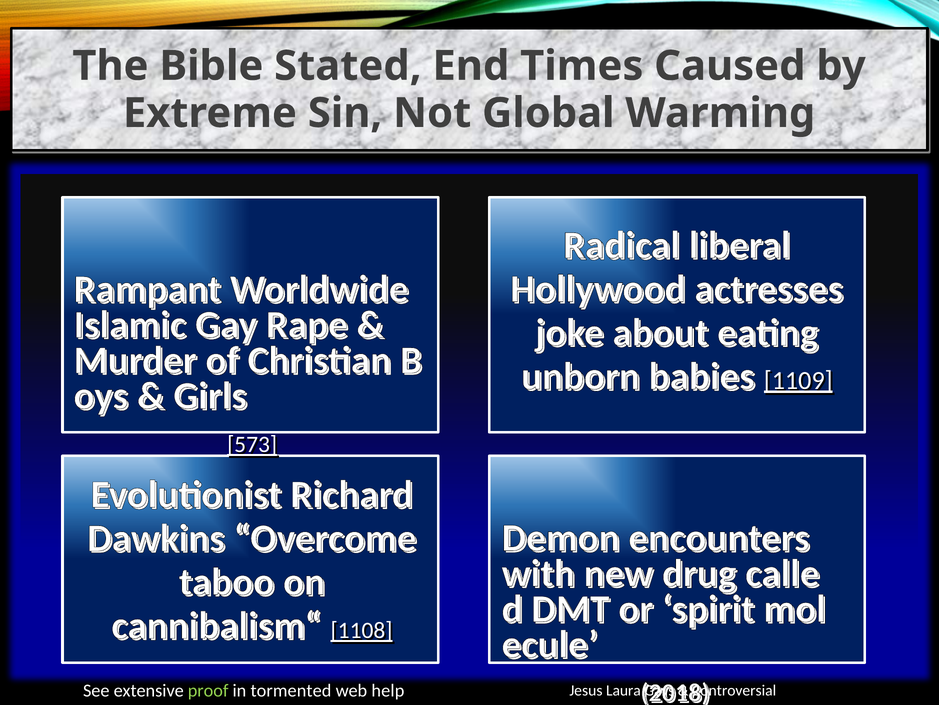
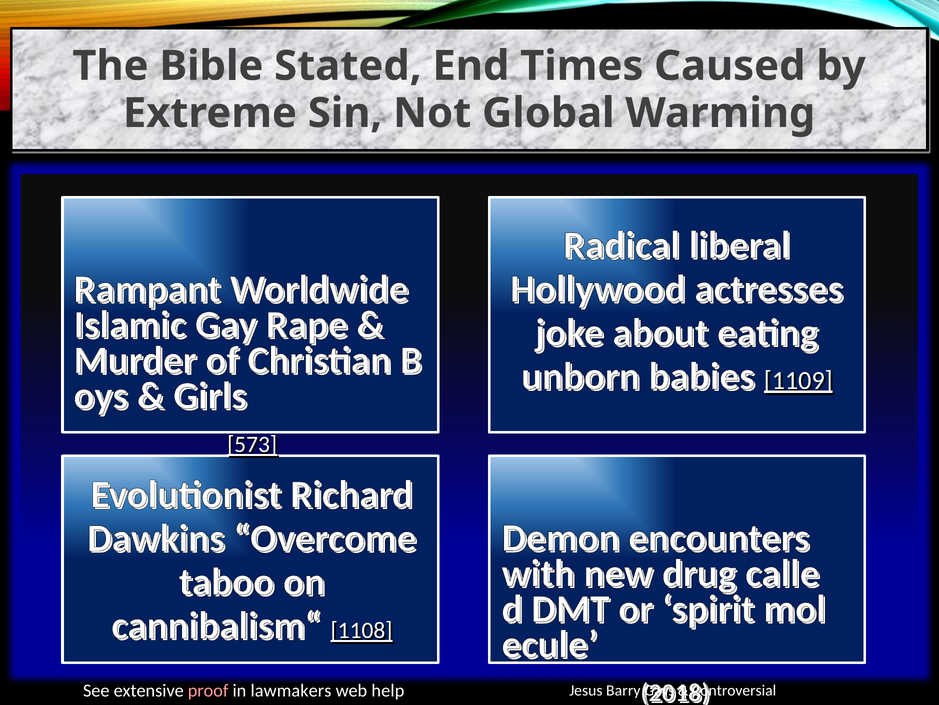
proof colour: light green -> pink
tormented: tormented -> lawmakers
Laura: Laura -> Barry
